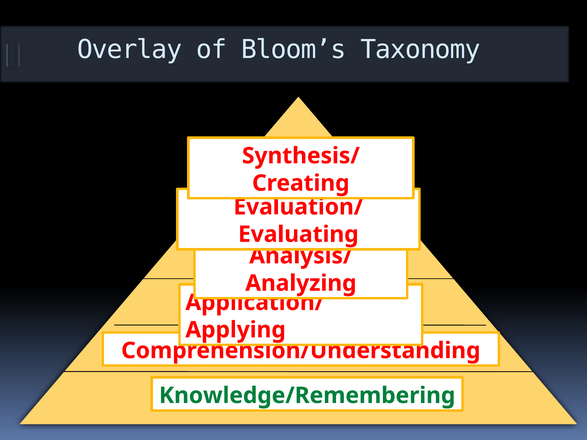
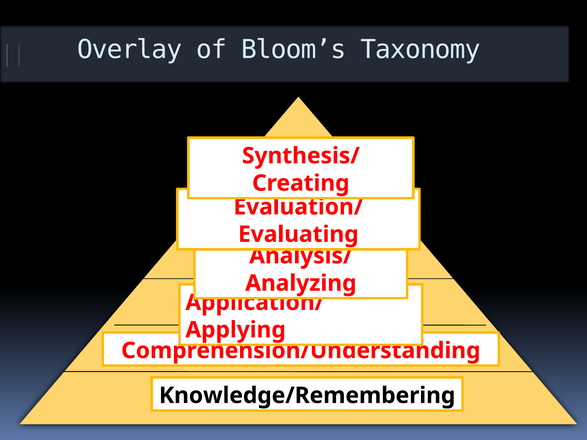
Knowledge/Remembering colour: green -> black
